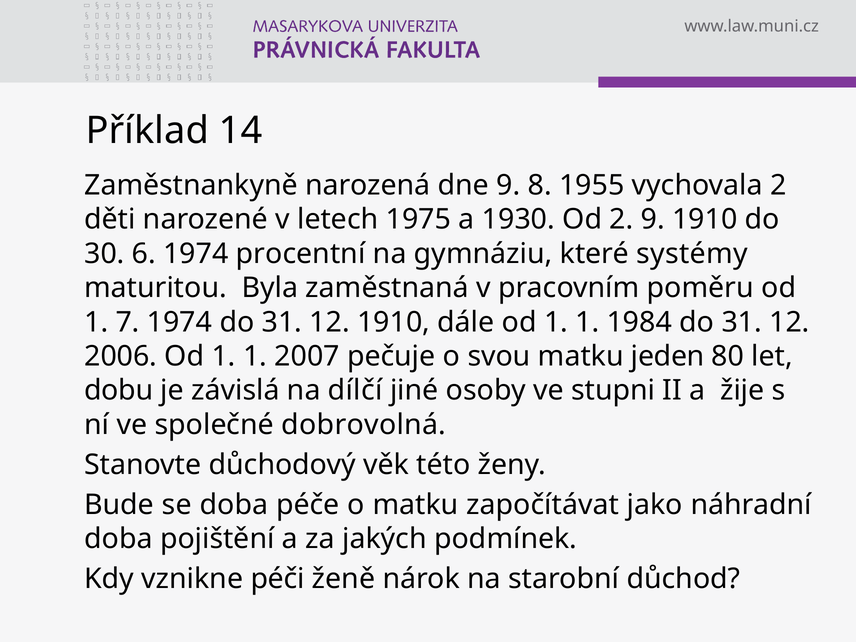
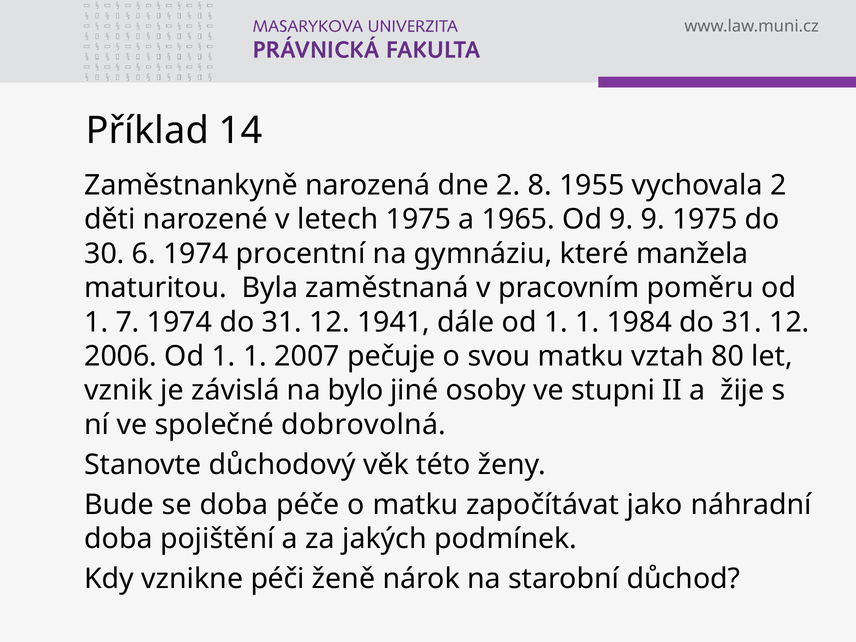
dne 9: 9 -> 2
1930: 1930 -> 1965
Od 2: 2 -> 9
9 1910: 1910 -> 1975
systémy: systémy -> manžela
12 1910: 1910 -> 1941
jeden: jeden -> vztah
dobu: dobu -> vznik
dílčí: dílčí -> bylo
